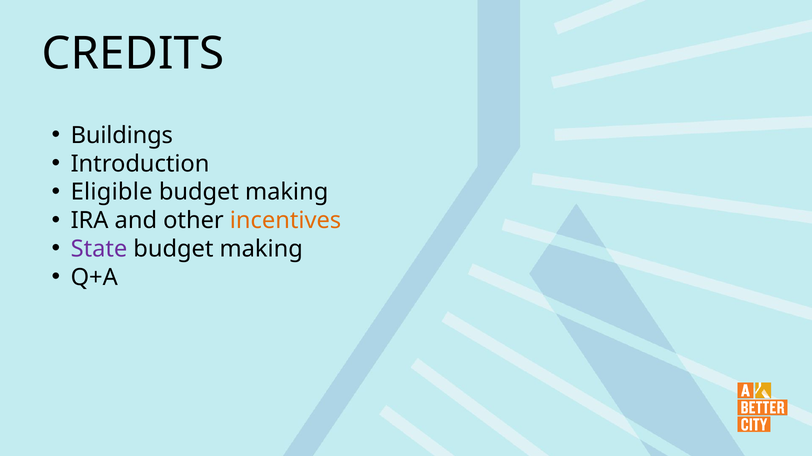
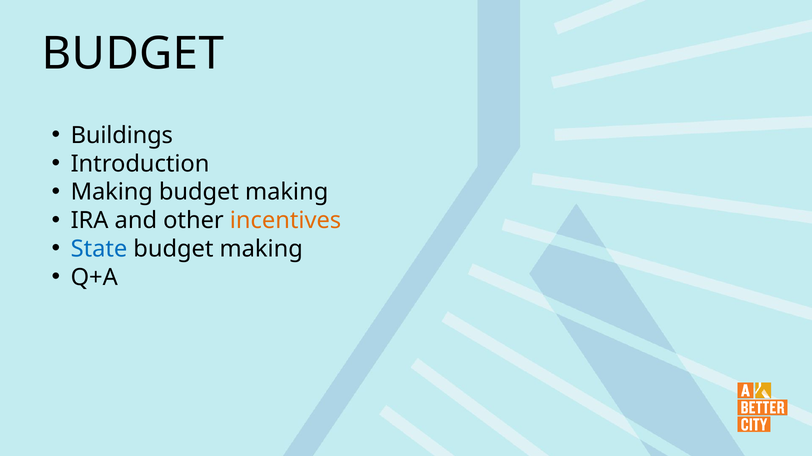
CREDITS at (133, 54): CREDITS -> BUDGET
Eligible at (112, 192): Eligible -> Making
State colour: purple -> blue
